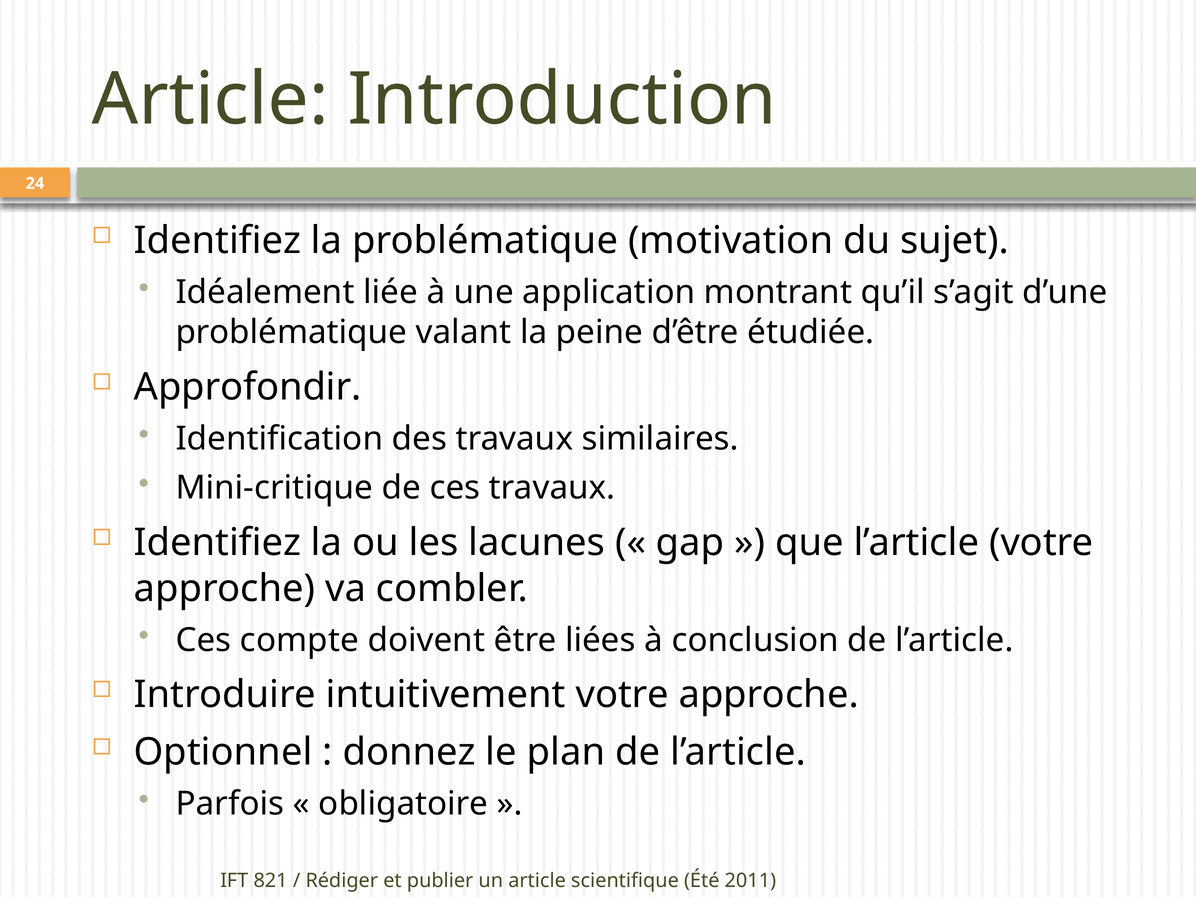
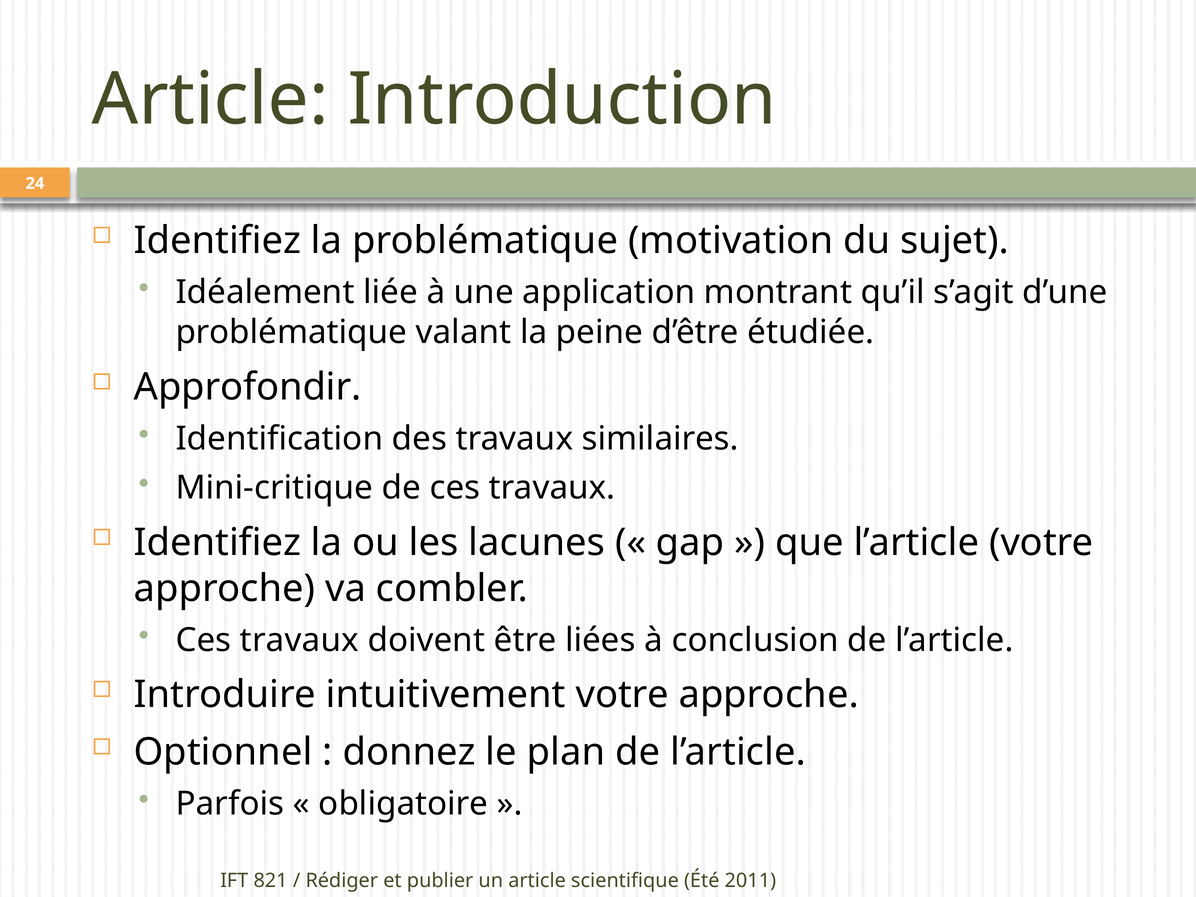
compte at (299, 640): compte -> travaux
